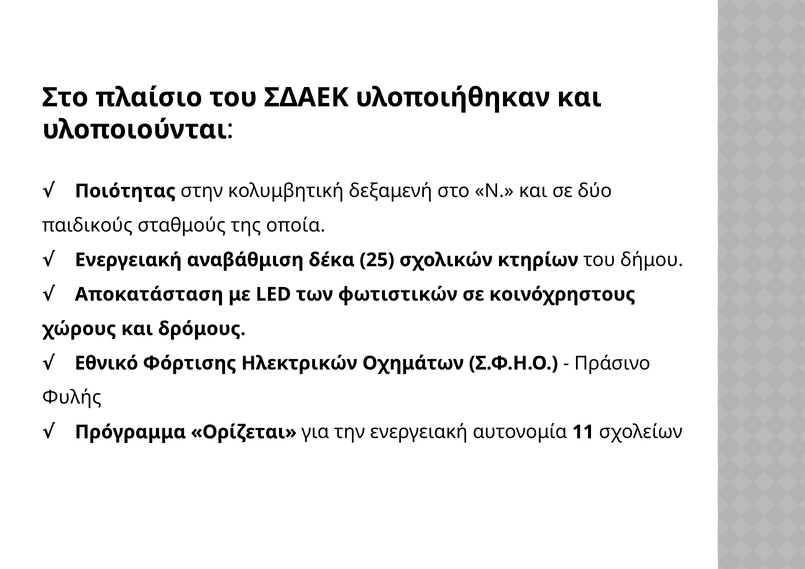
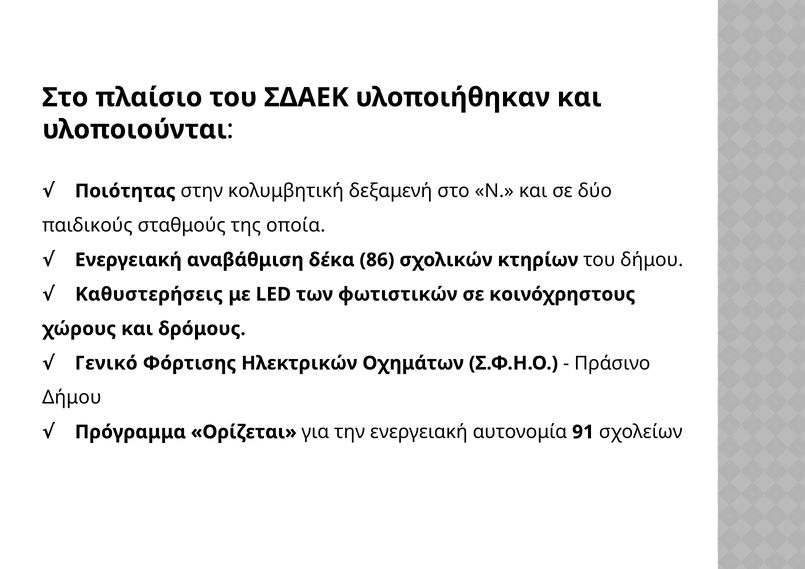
25: 25 -> 86
Αποκατάσταση: Αποκατάσταση -> Καθυστερήσεις
Εθνικό: Εθνικό -> Γενικό
Φυλής at (72, 398): Φυλής -> Δήμου
11: 11 -> 91
